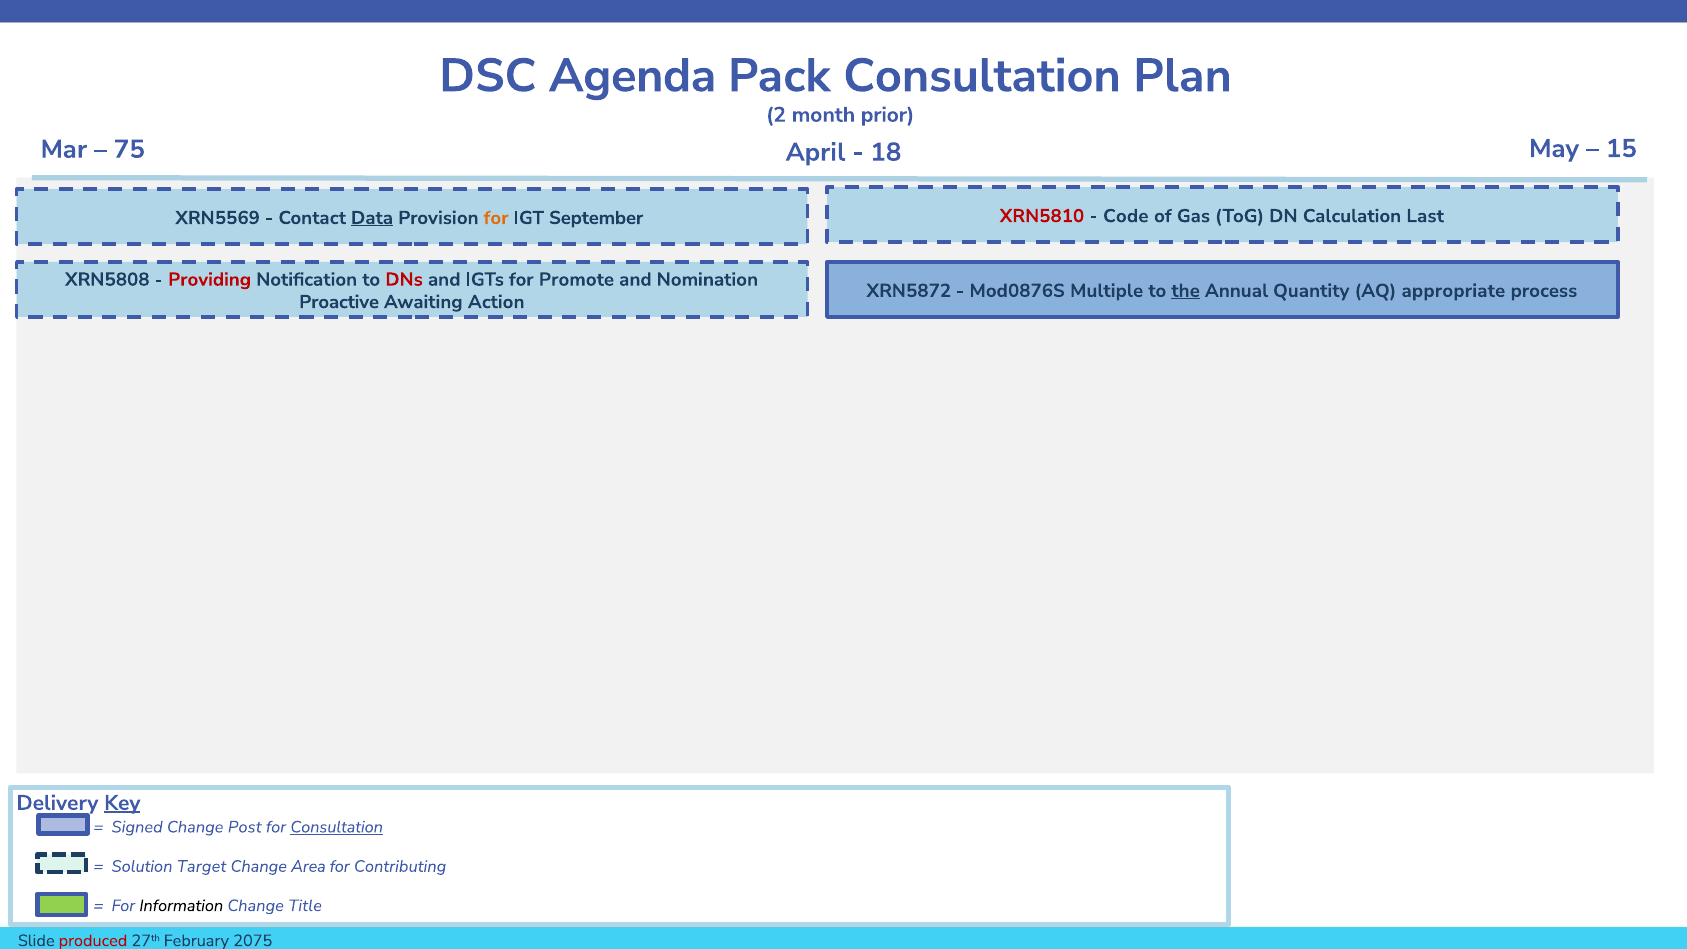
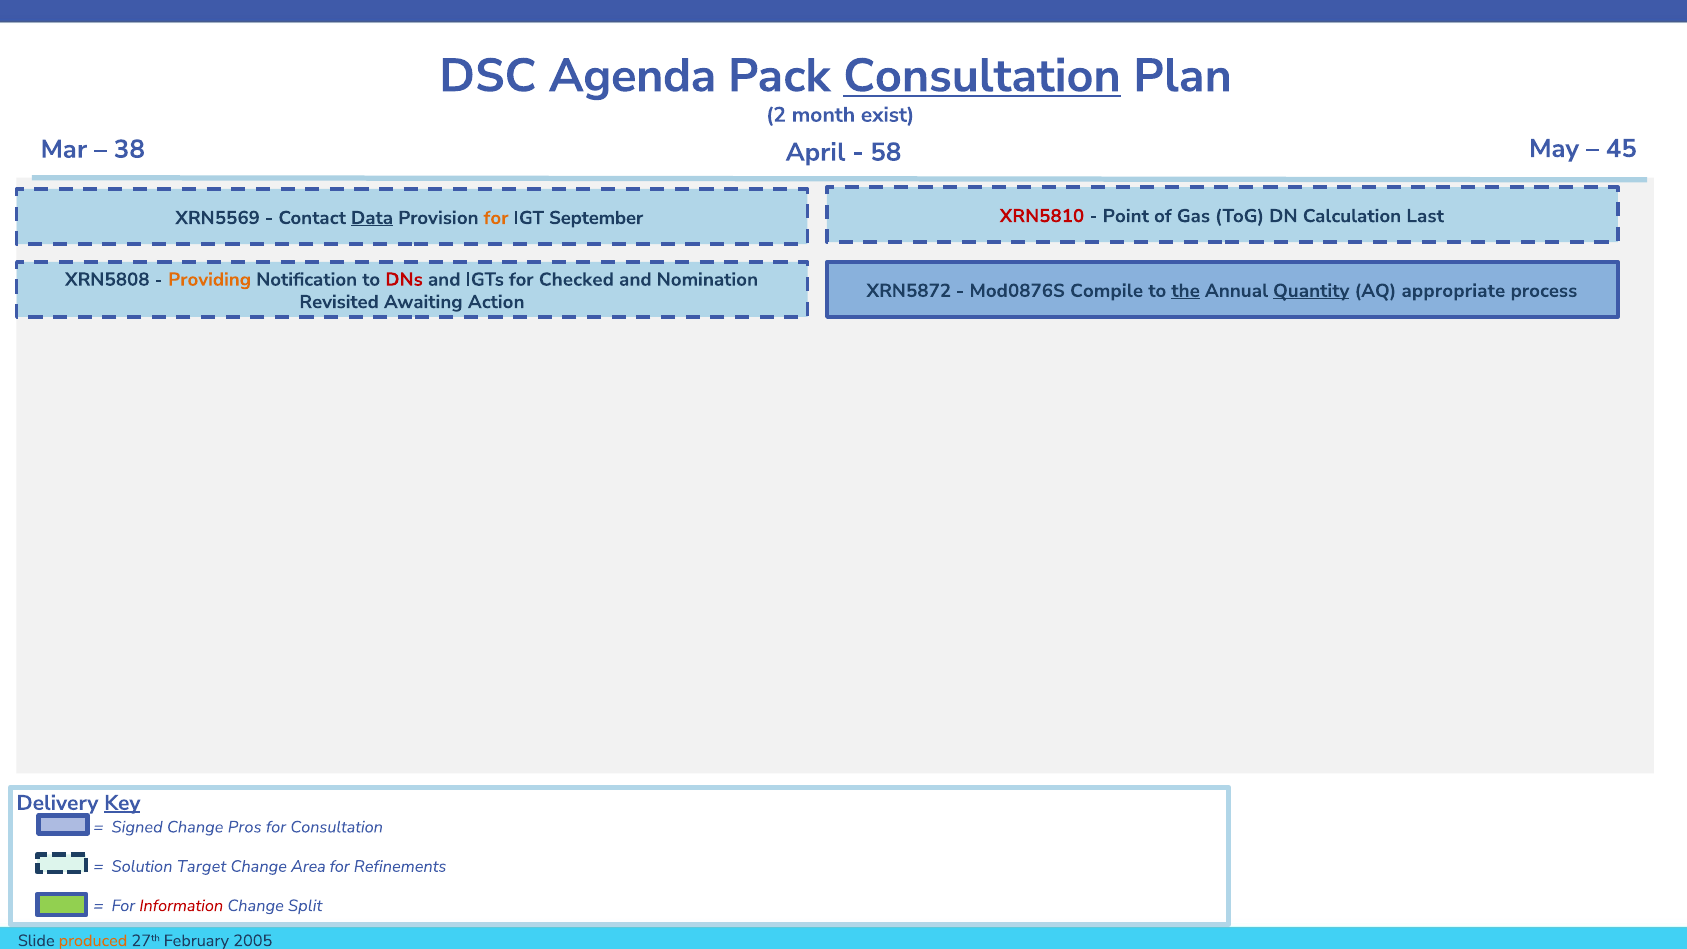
Consultation at (982, 76) underline: none -> present
prior: prior -> exist
75: 75 -> 38
18: 18 -> 58
15: 15 -> 45
Code: Code -> Point
Providing colour: red -> orange
Promote: Promote -> Checked
Multiple: Multiple -> Compile
Quantity underline: none -> present
Proactive: Proactive -> Revisited
Post: Post -> Pros
Consultation at (337, 827) underline: present -> none
Contributing: Contributing -> Refinements
Information colour: black -> red
Title: Title -> Split
produced colour: red -> orange
2075: 2075 -> 2005
